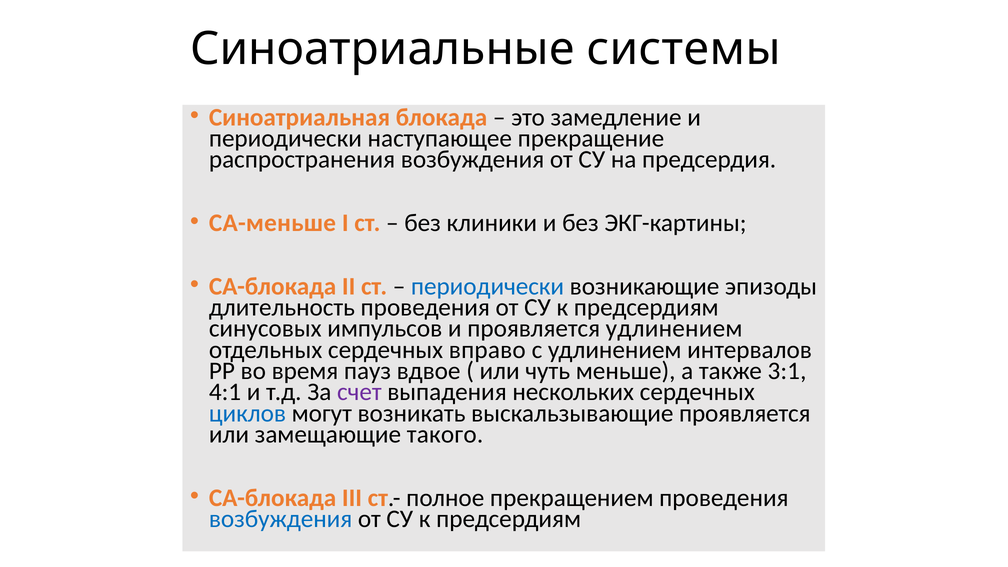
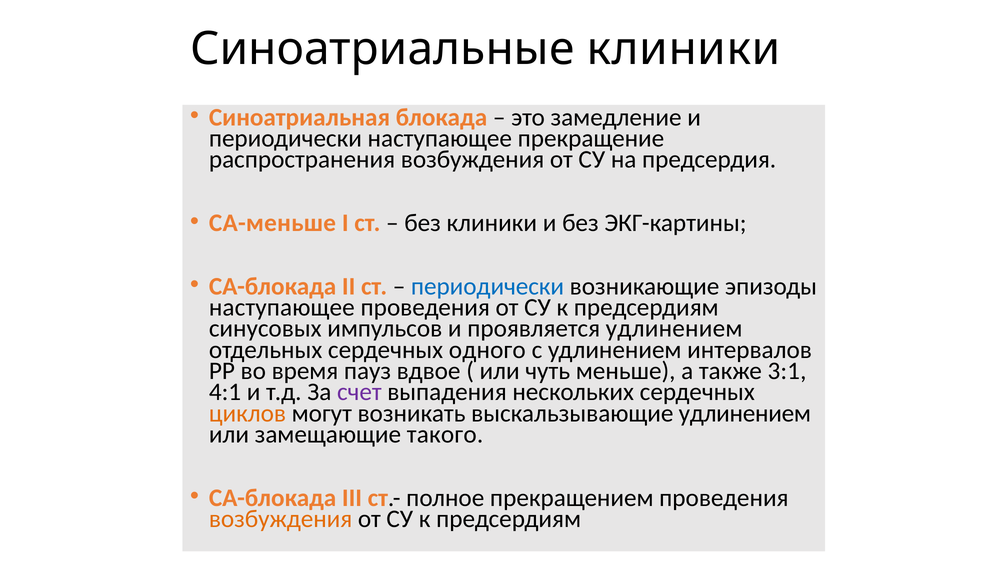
Синоатриальные системы: системы -> клиники
длительность at (282, 307): длительность -> наступающее
вправо: вправо -> одного
циклов colour: blue -> orange
выскальзывающие проявляется: проявляется -> удлинением
возбуждения at (281, 519) colour: blue -> orange
